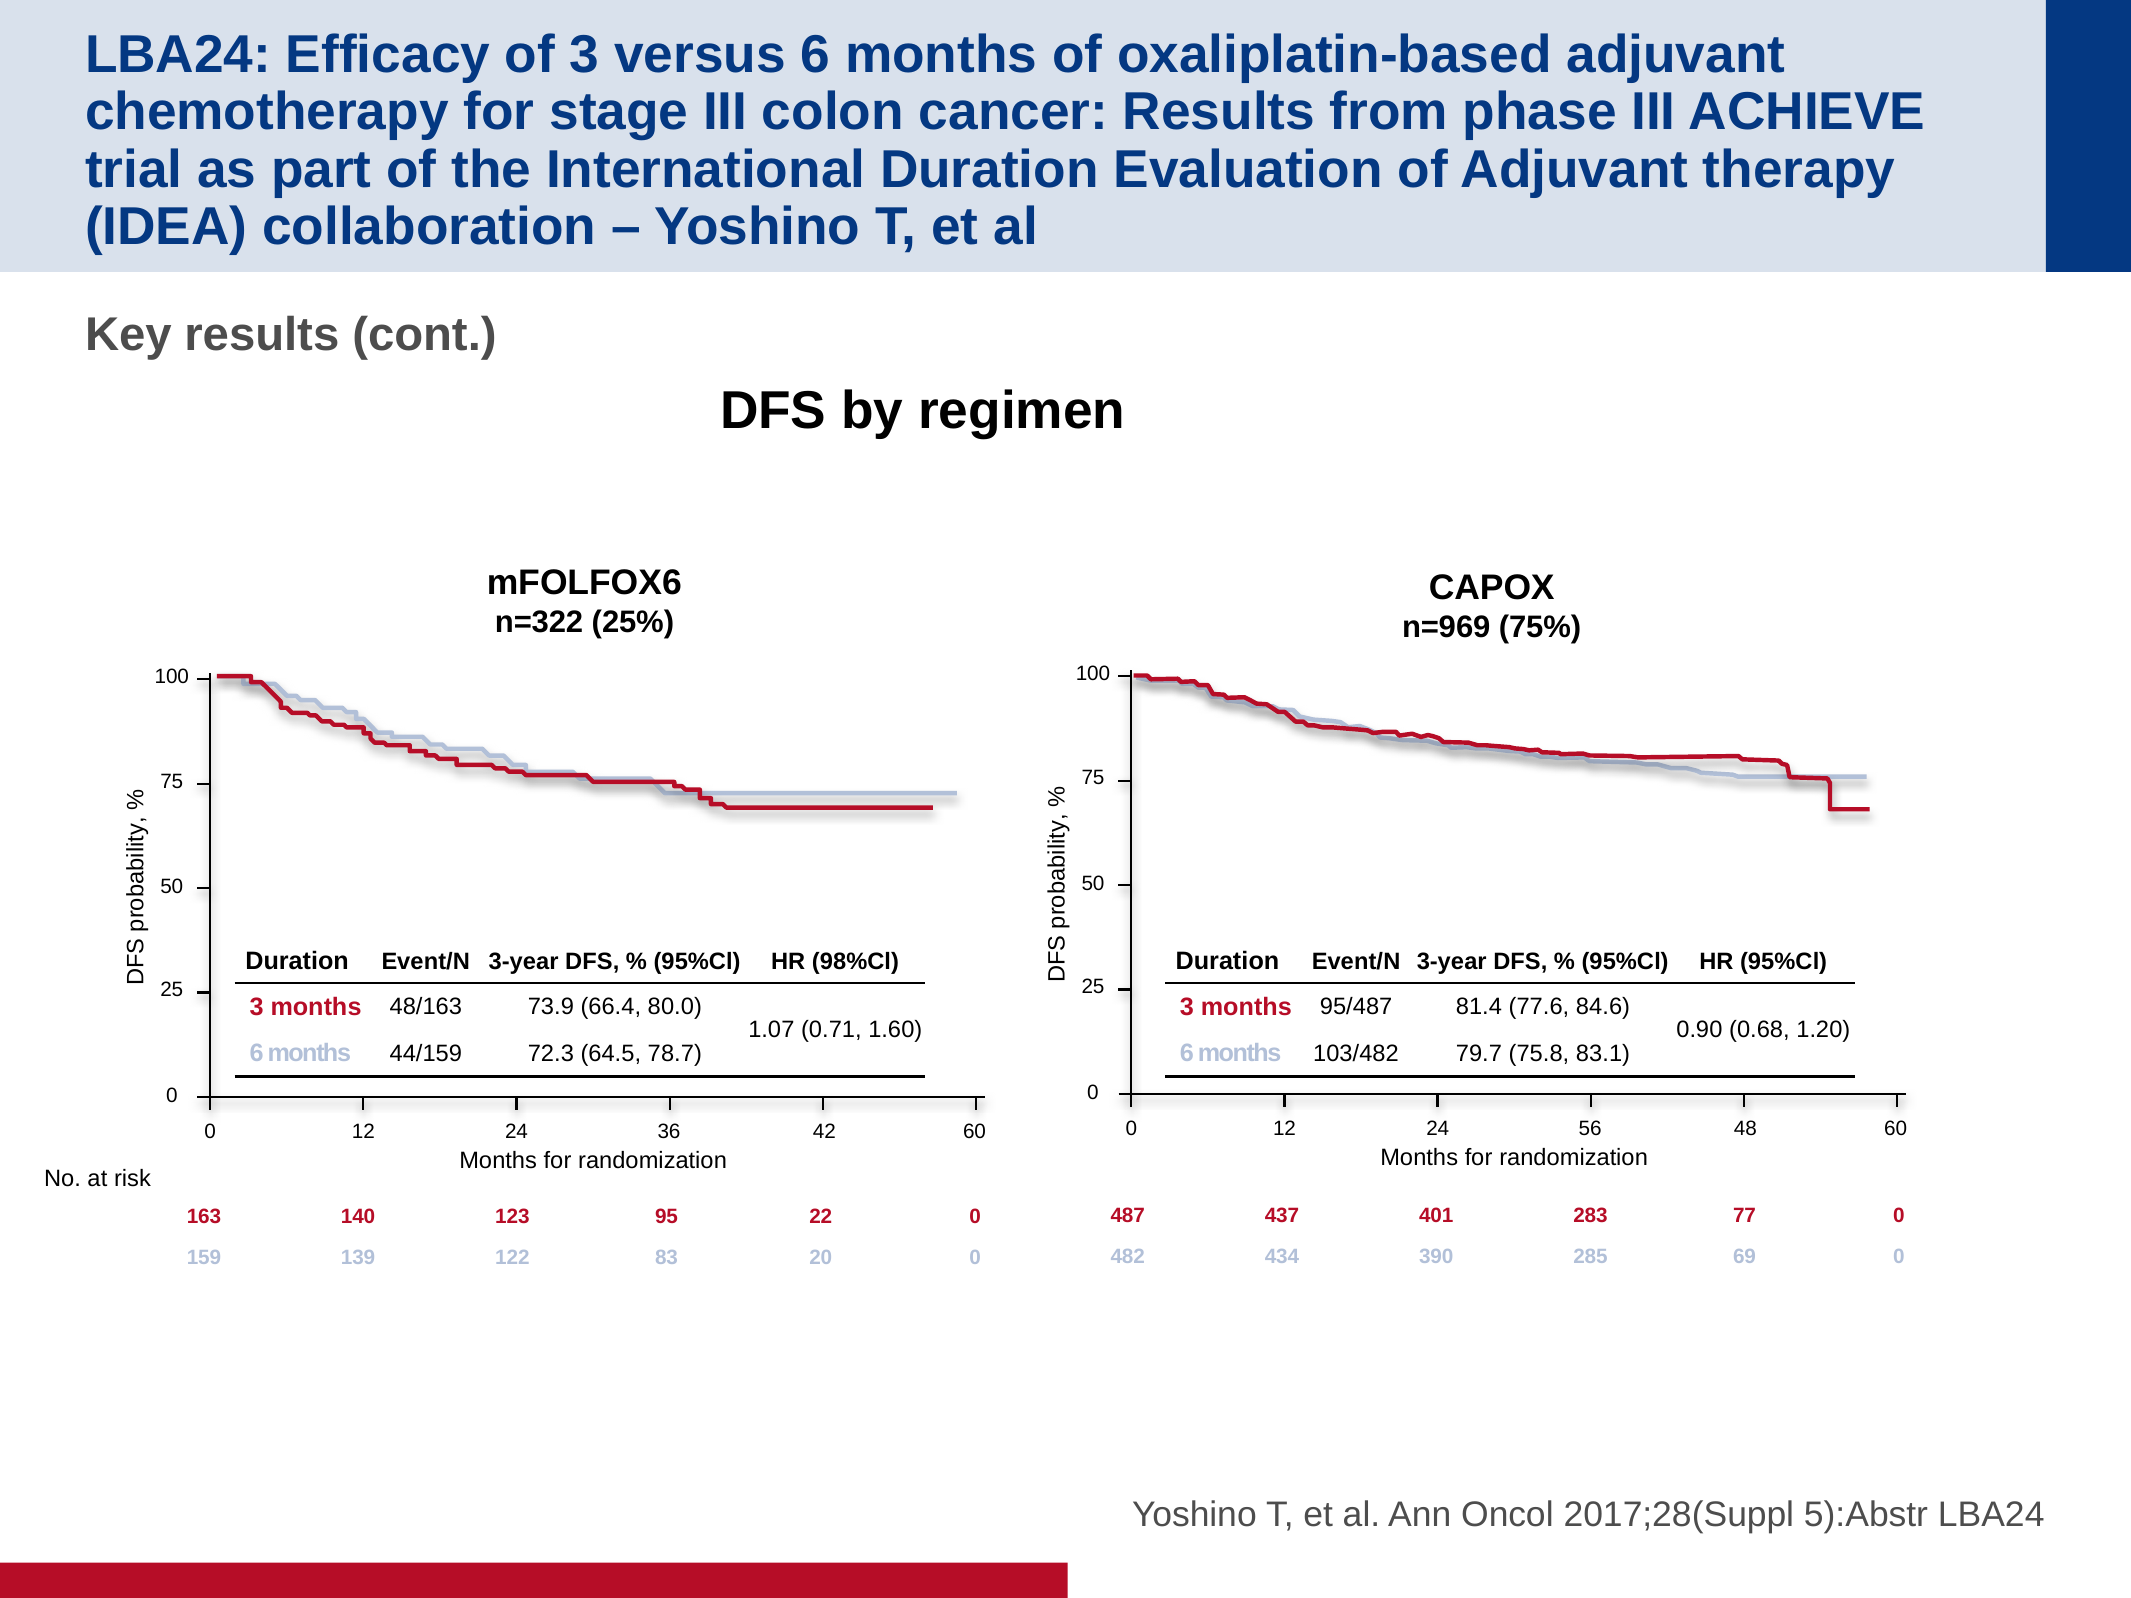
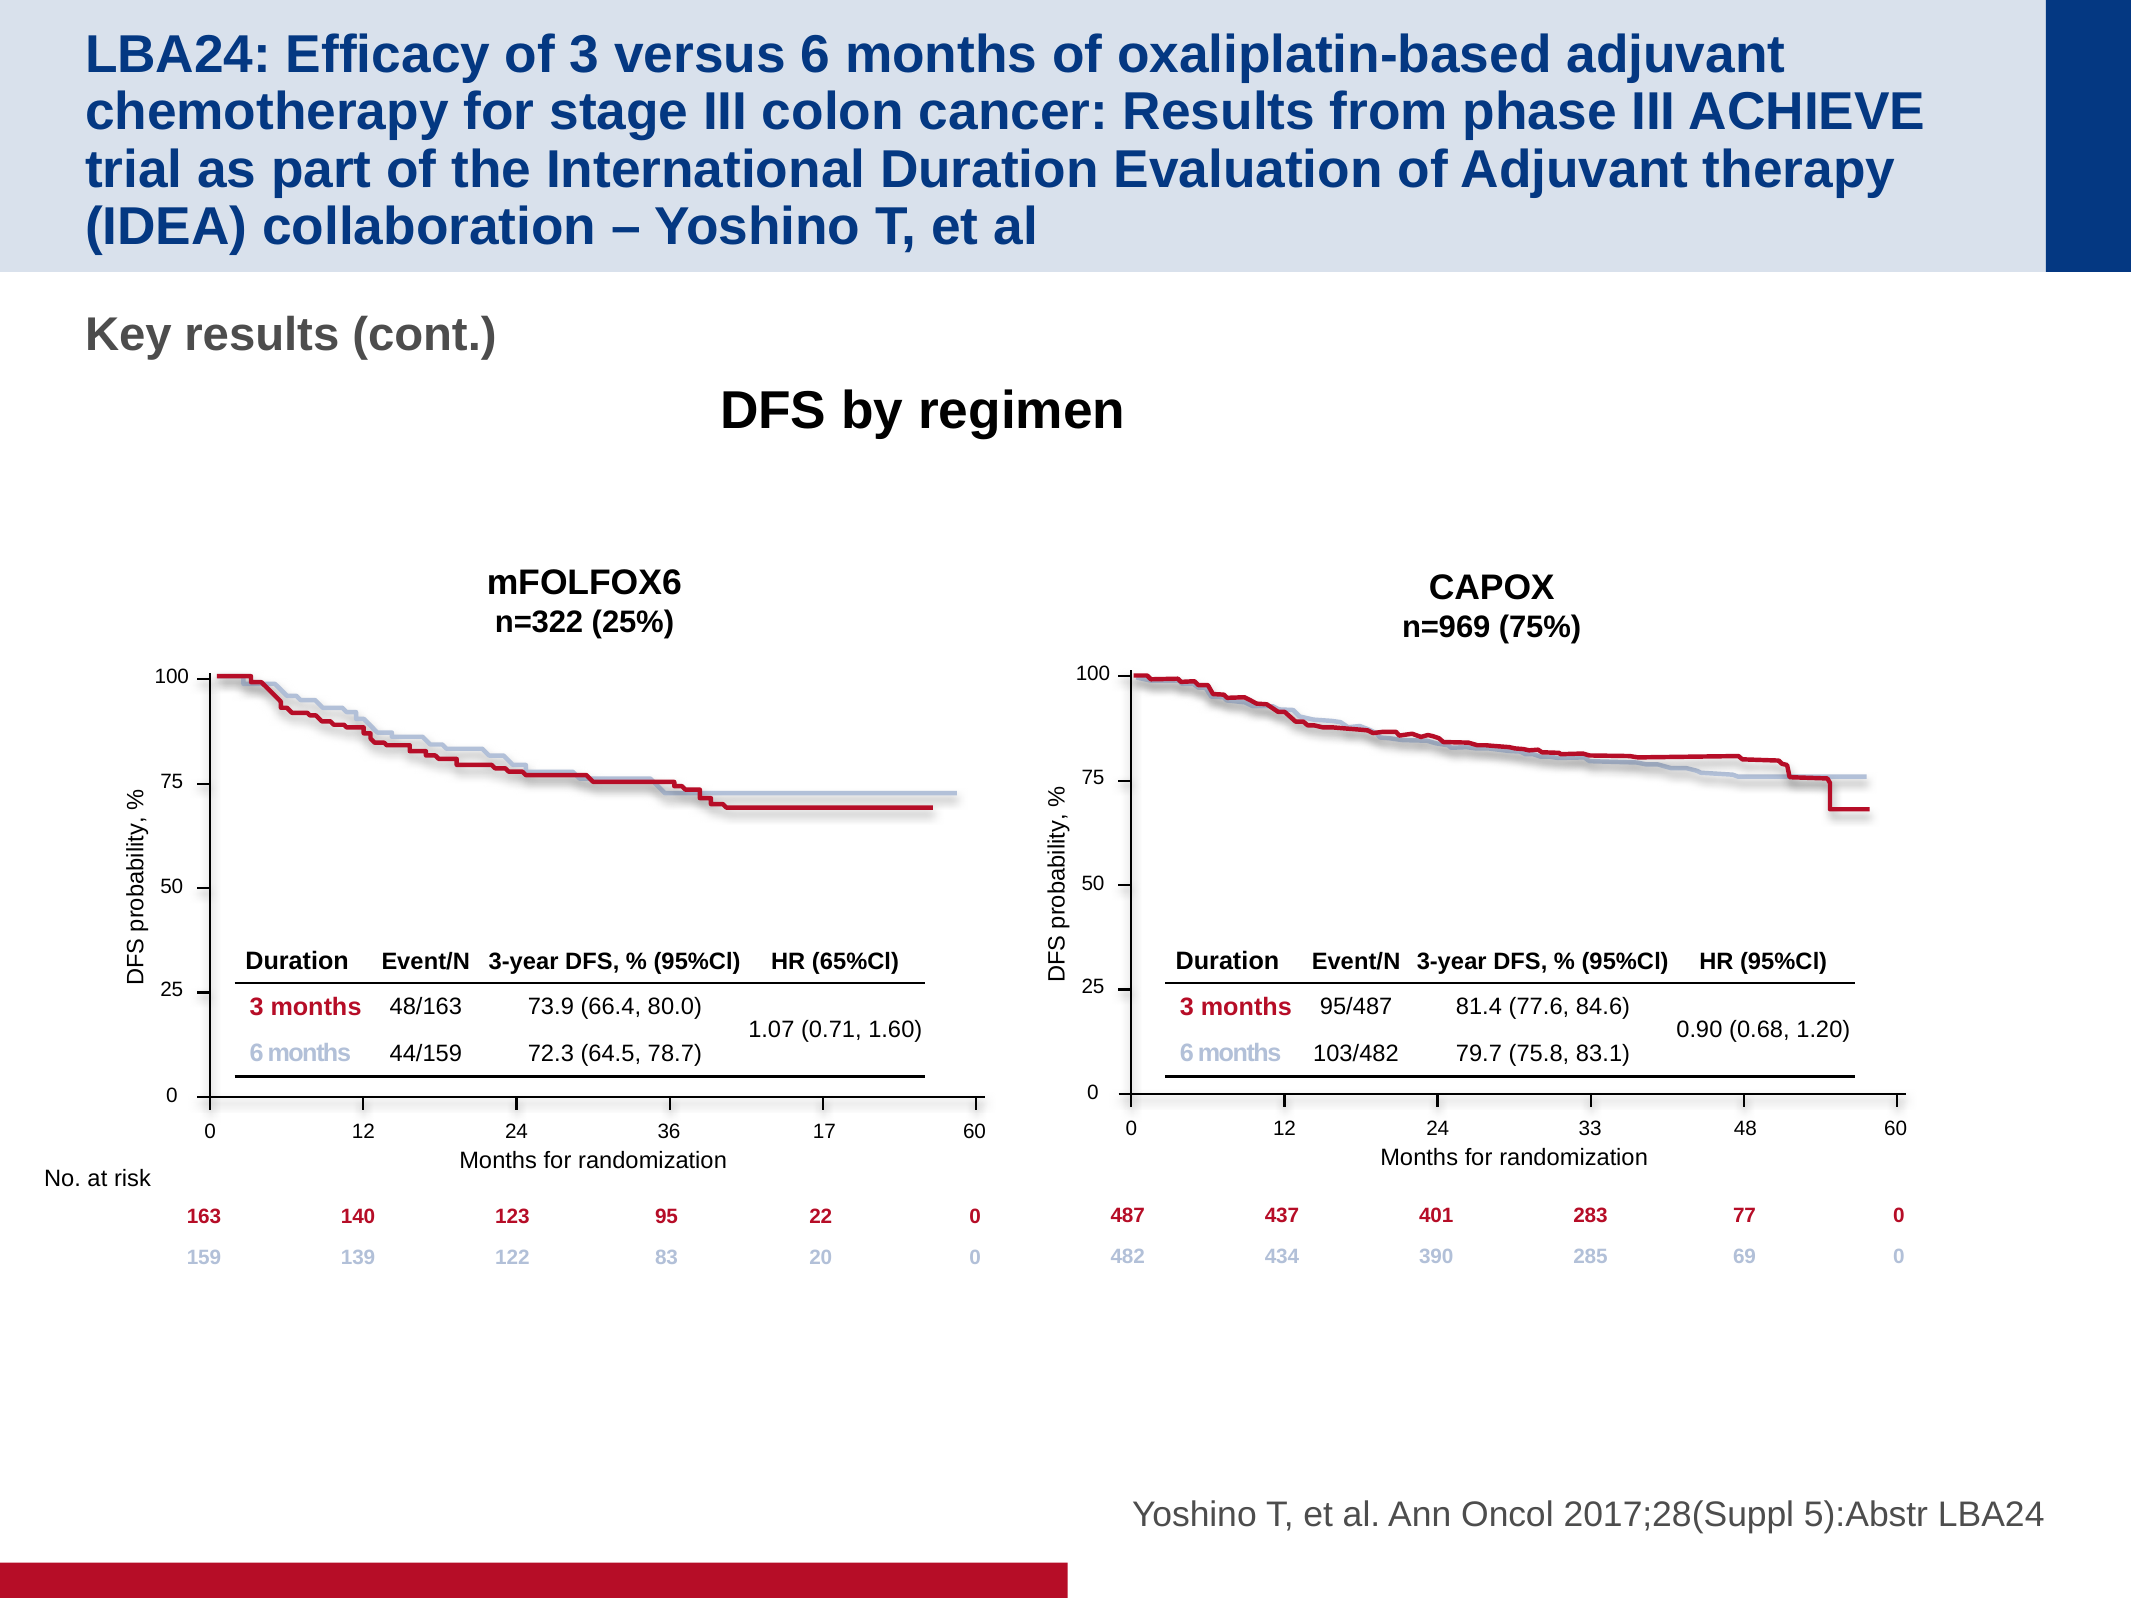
98%Cl: 98%Cl -> 65%Cl
56: 56 -> 33
42: 42 -> 17
